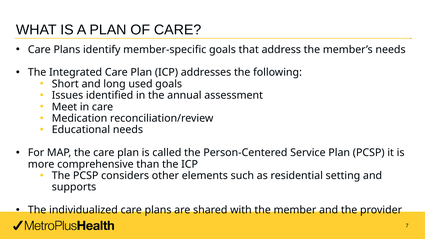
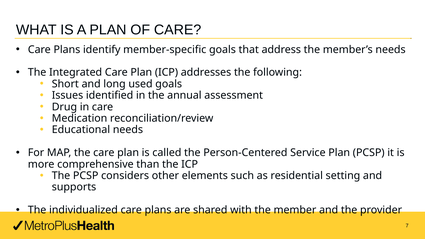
Meet: Meet -> Drug
